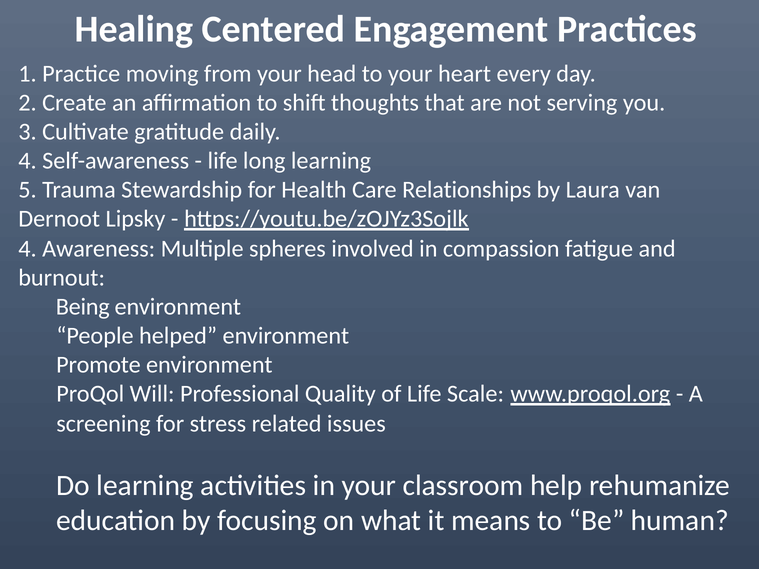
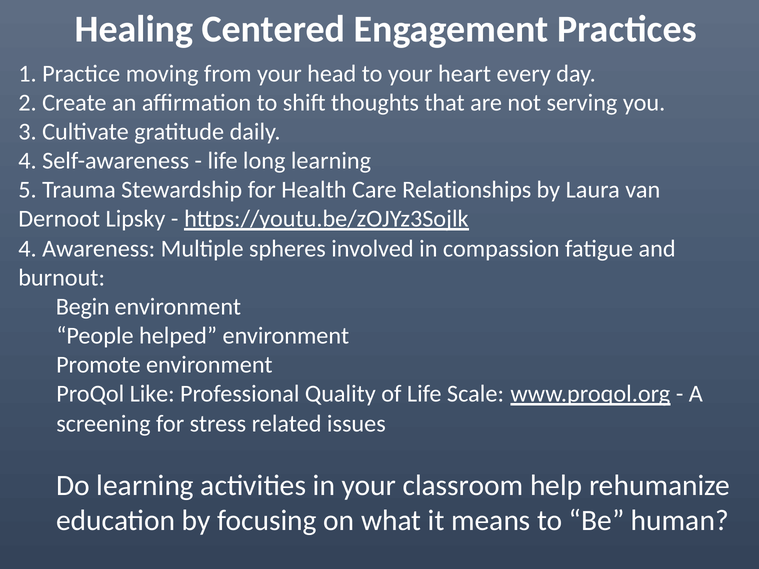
Being: Being -> Begin
Will: Will -> Like
